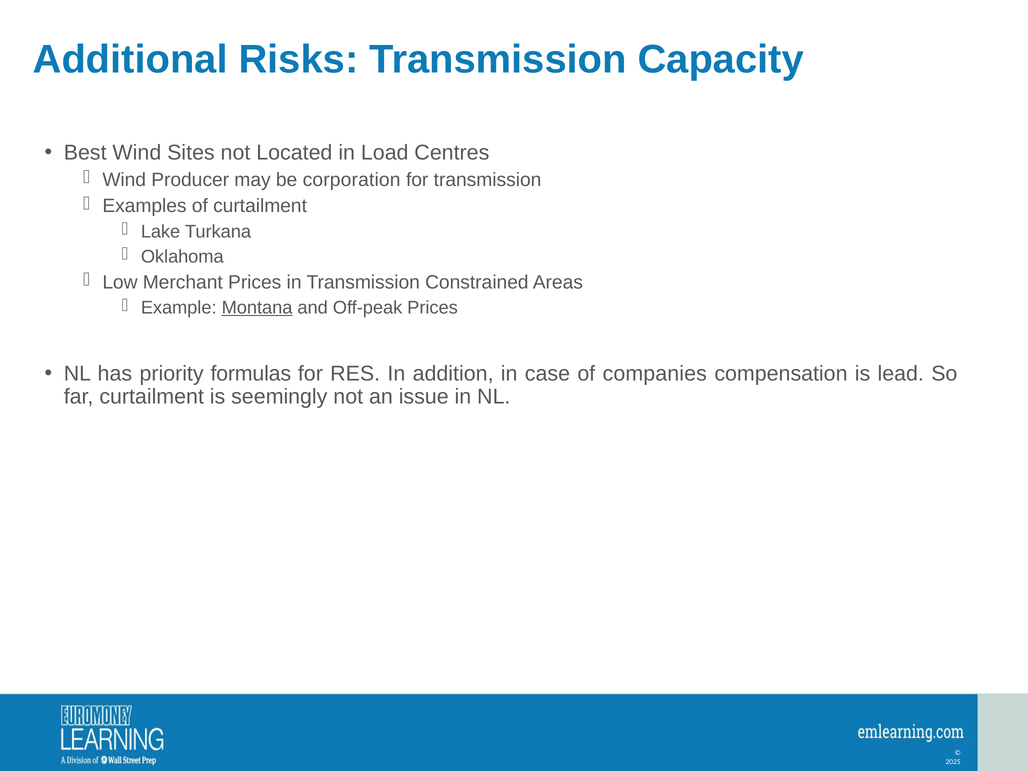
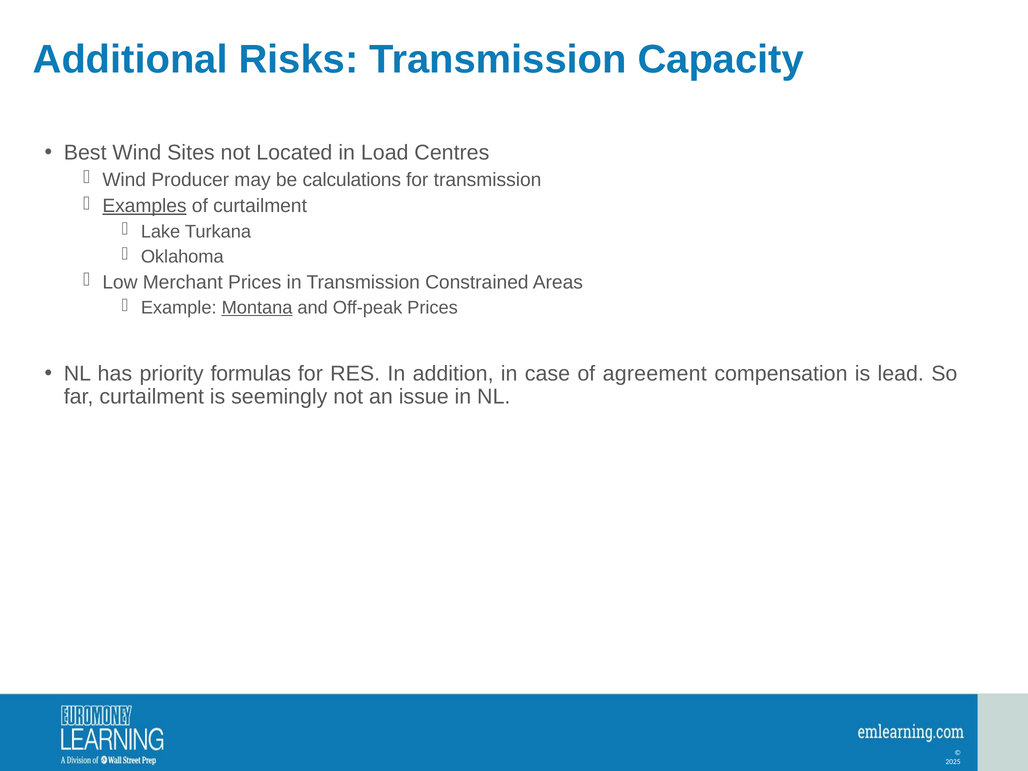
corporation: corporation -> calculations
Examples underline: none -> present
companies: companies -> agreement
